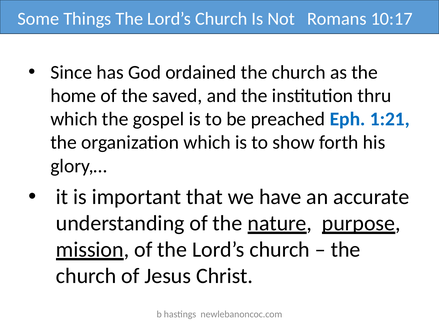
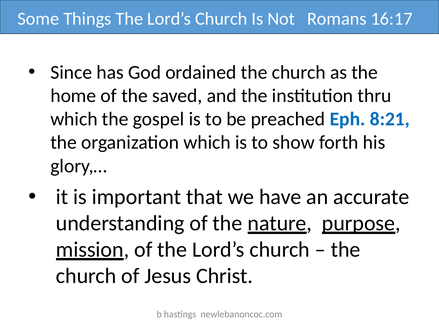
10:17: 10:17 -> 16:17
1:21: 1:21 -> 8:21
